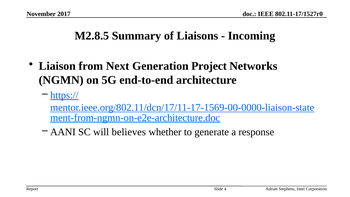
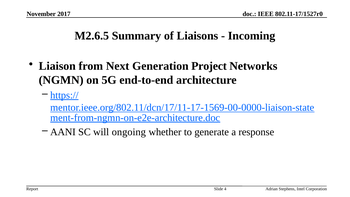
M2.8.5: M2.8.5 -> M2.6.5
believes: believes -> ongoing
